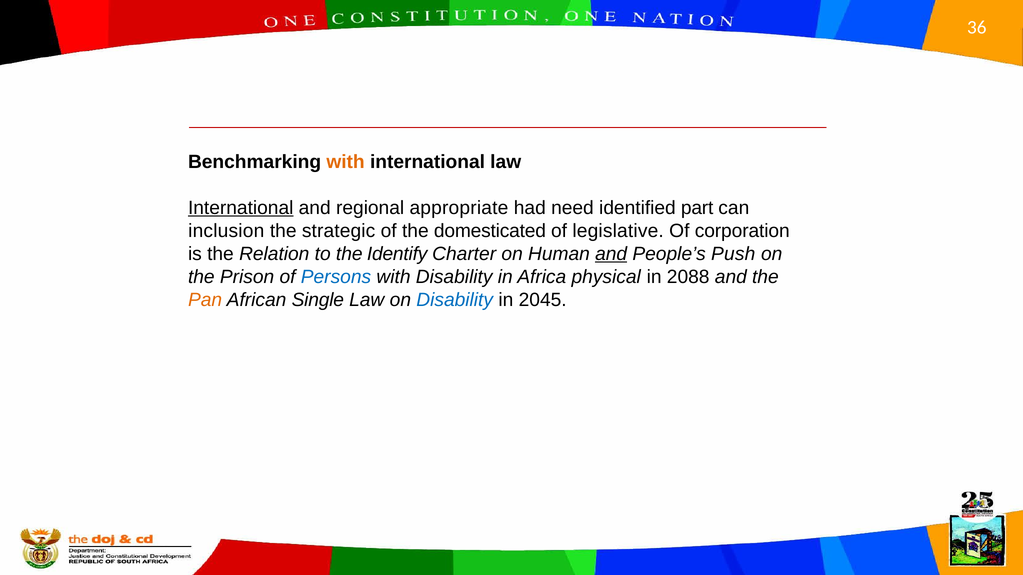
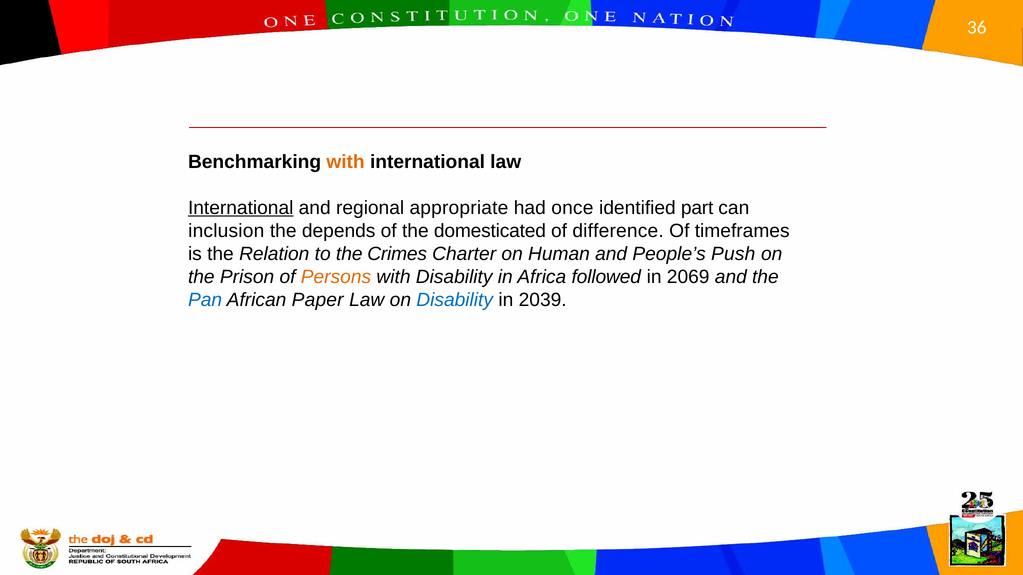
need: need -> once
strategic: strategic -> depends
legislative: legislative -> difference
corporation: corporation -> timeframes
Identify: Identify -> Crimes
and at (611, 254) underline: present -> none
Persons colour: blue -> orange
physical: physical -> followed
2088: 2088 -> 2069
Pan colour: orange -> blue
Single: Single -> Paper
2045: 2045 -> 2039
